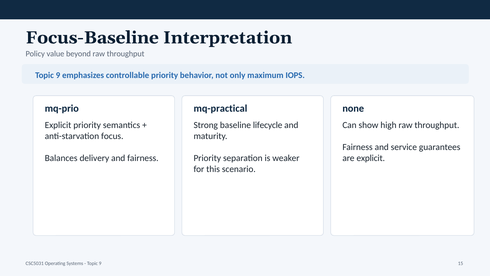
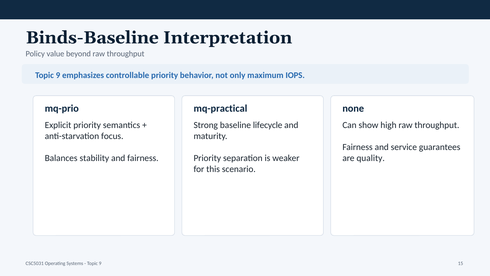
Focus-Baseline: Focus-Baseline -> Binds-Baseline
delivery: delivery -> stability
are explicit: explicit -> quality
